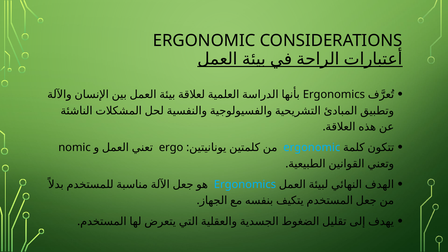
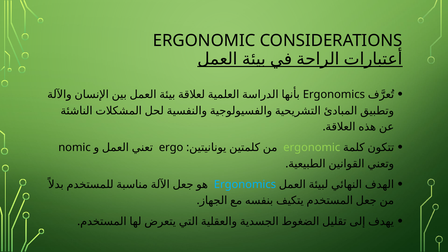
ergonomic at (312, 148) colour: light blue -> light green
